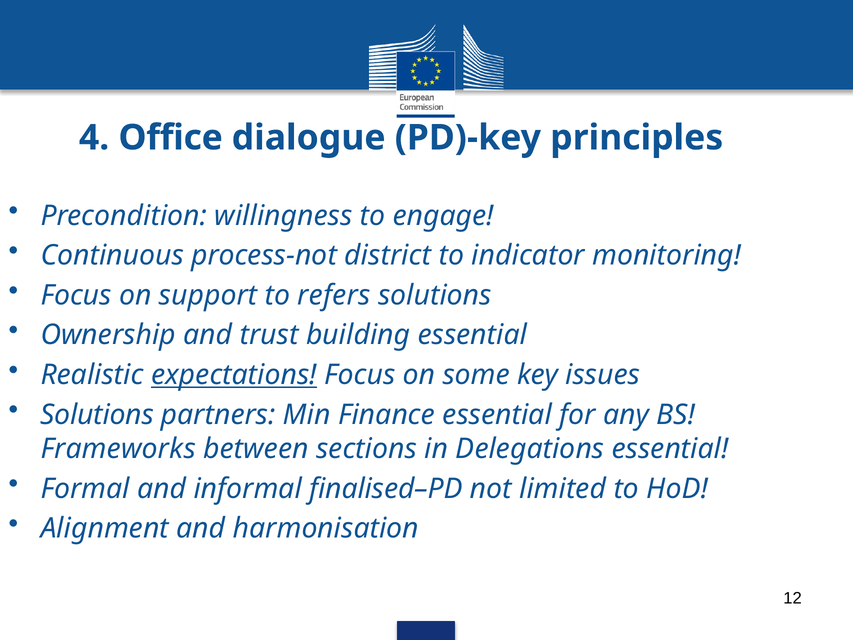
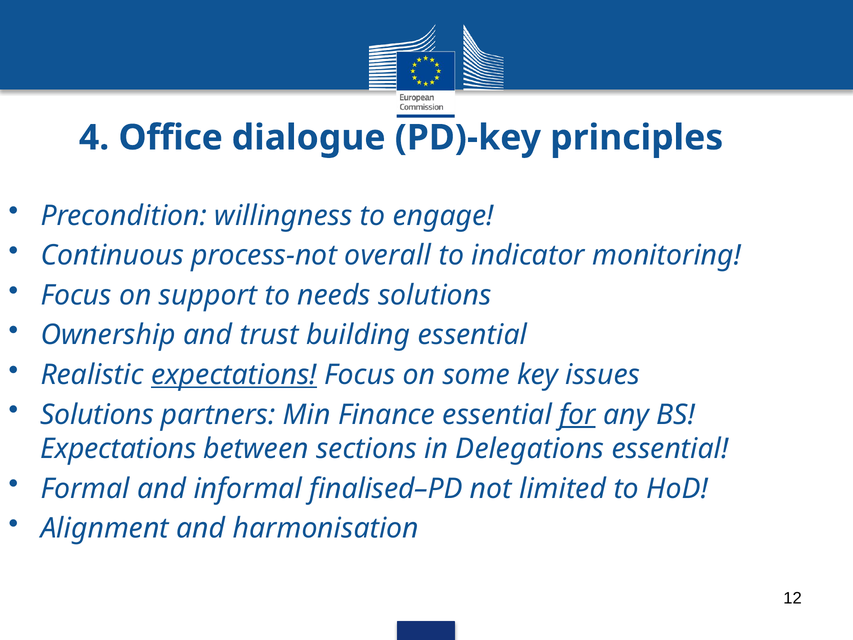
district: district -> overall
refers: refers -> needs
for underline: none -> present
Frameworks at (118, 449): Frameworks -> Expectations
